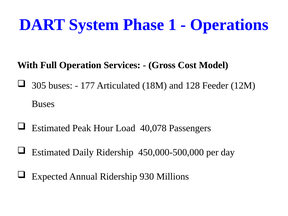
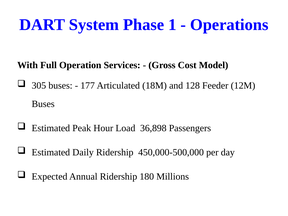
40,078: 40,078 -> 36,898
930: 930 -> 180
